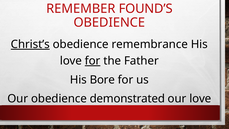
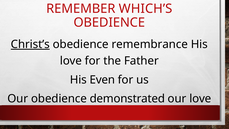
FOUND’S: FOUND’S -> WHICH’S
for at (93, 61) underline: present -> none
Bore: Bore -> Even
